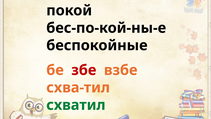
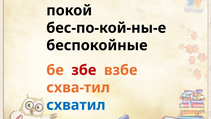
схватил colour: green -> blue
